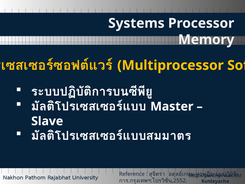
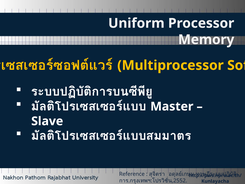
Systems: Systems -> Uniform
